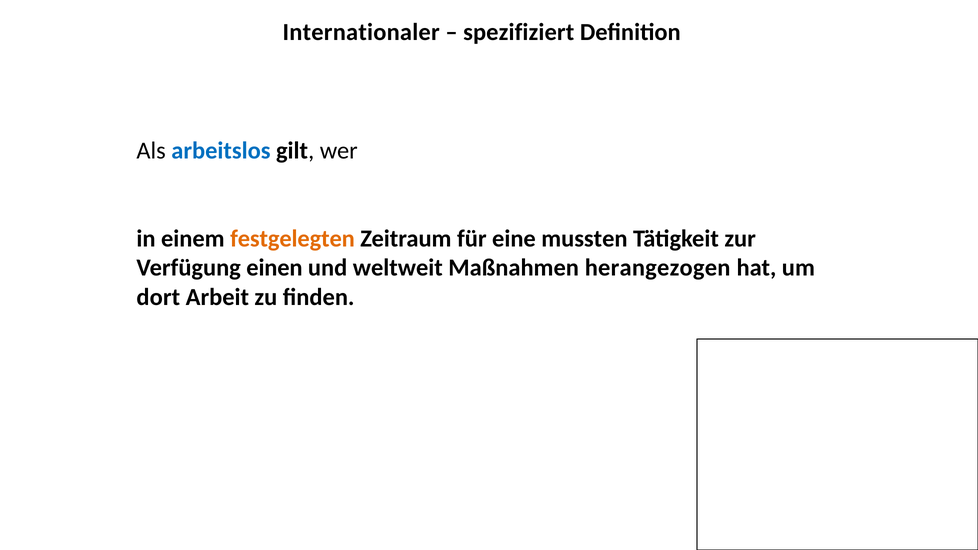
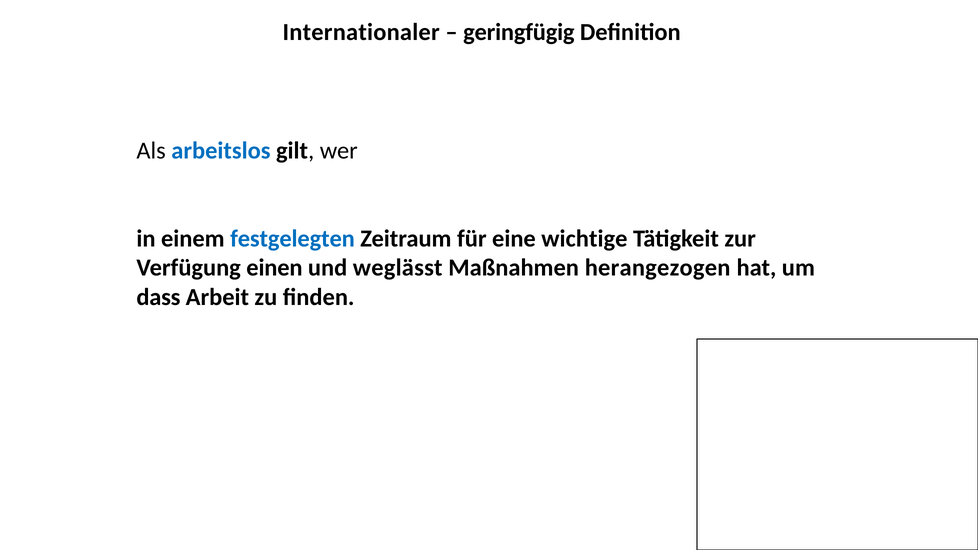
spezifiziert: spezifiziert -> geringfügig
festgelegten colour: orange -> blue
mussten: mussten -> wichtige
weltweit: weltweit -> weglässt
dort: dort -> dass
